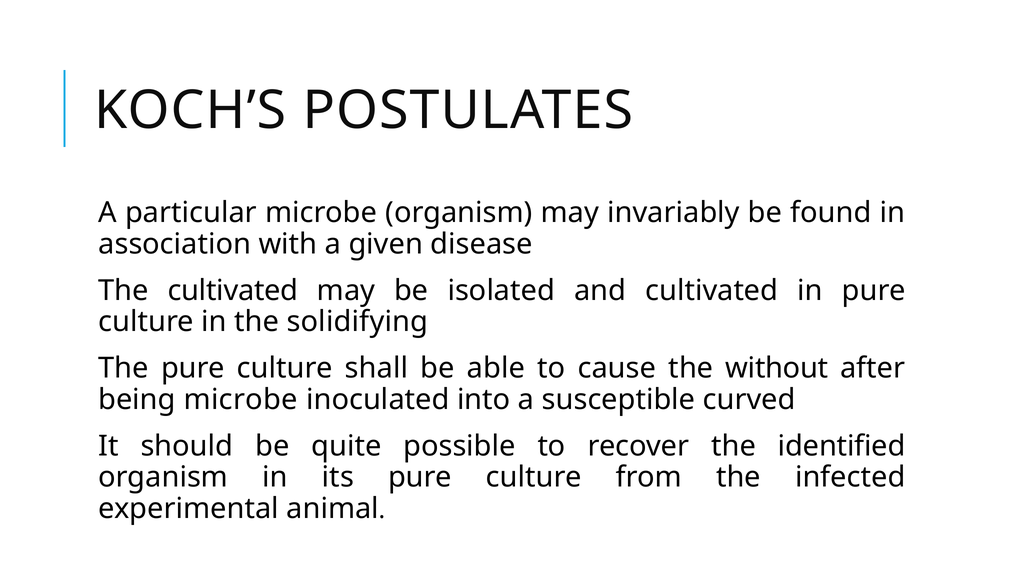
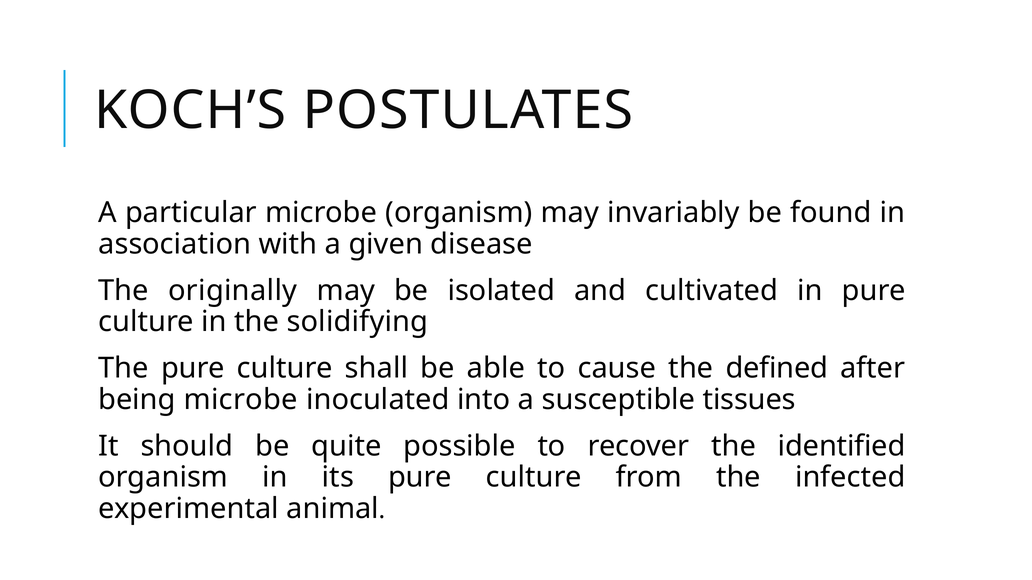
The cultivated: cultivated -> originally
without: without -> defined
curved: curved -> tissues
